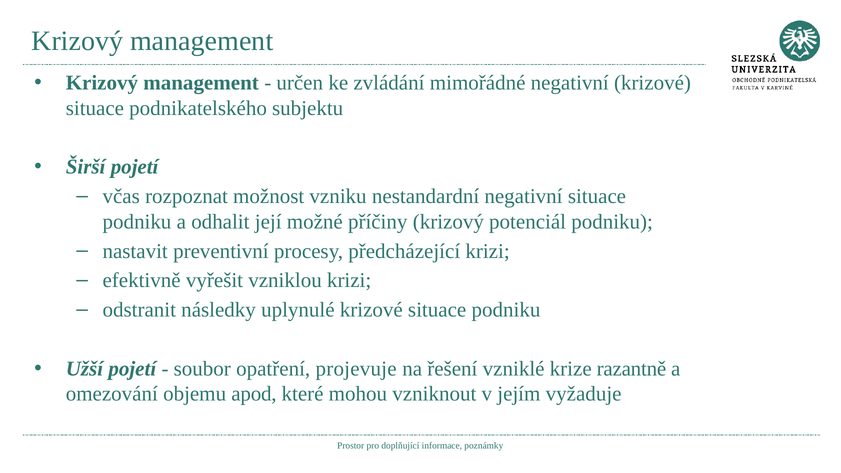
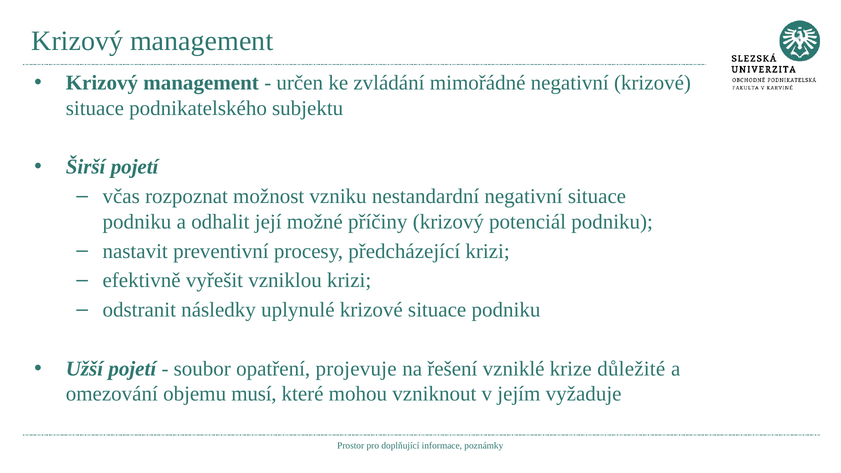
razantně: razantně -> důležité
apod: apod -> musí
